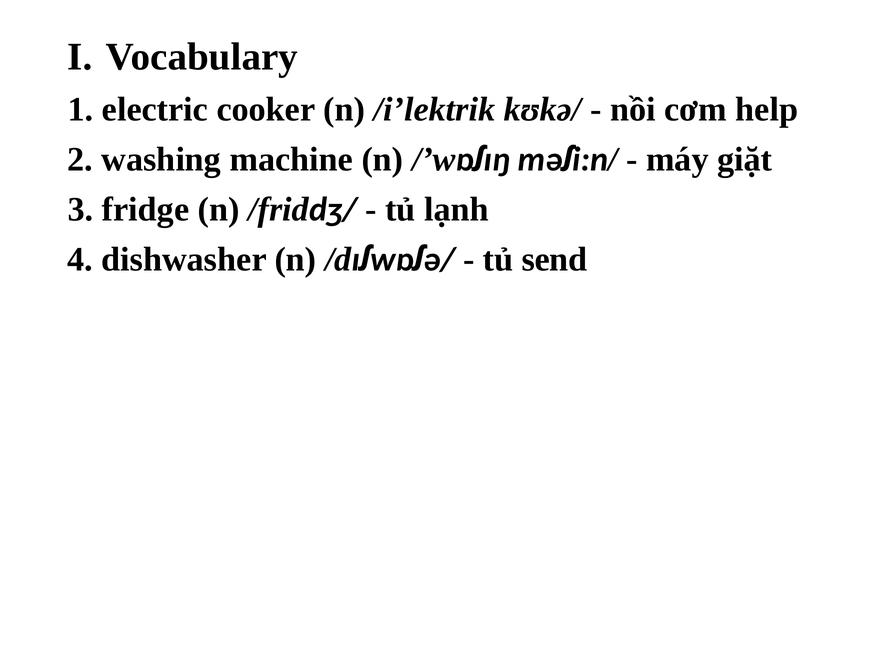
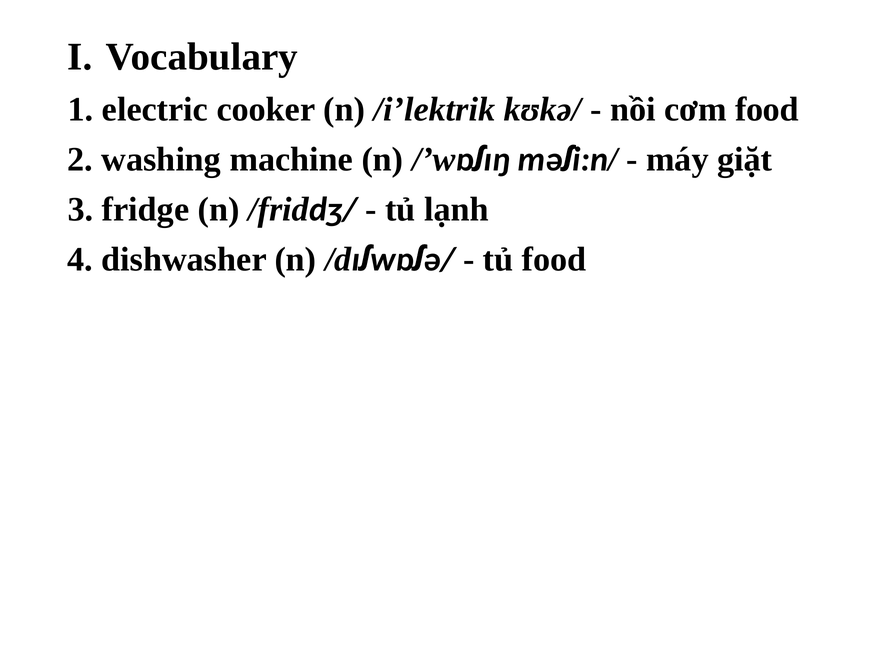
cơm help: help -> food
tủ send: send -> food
